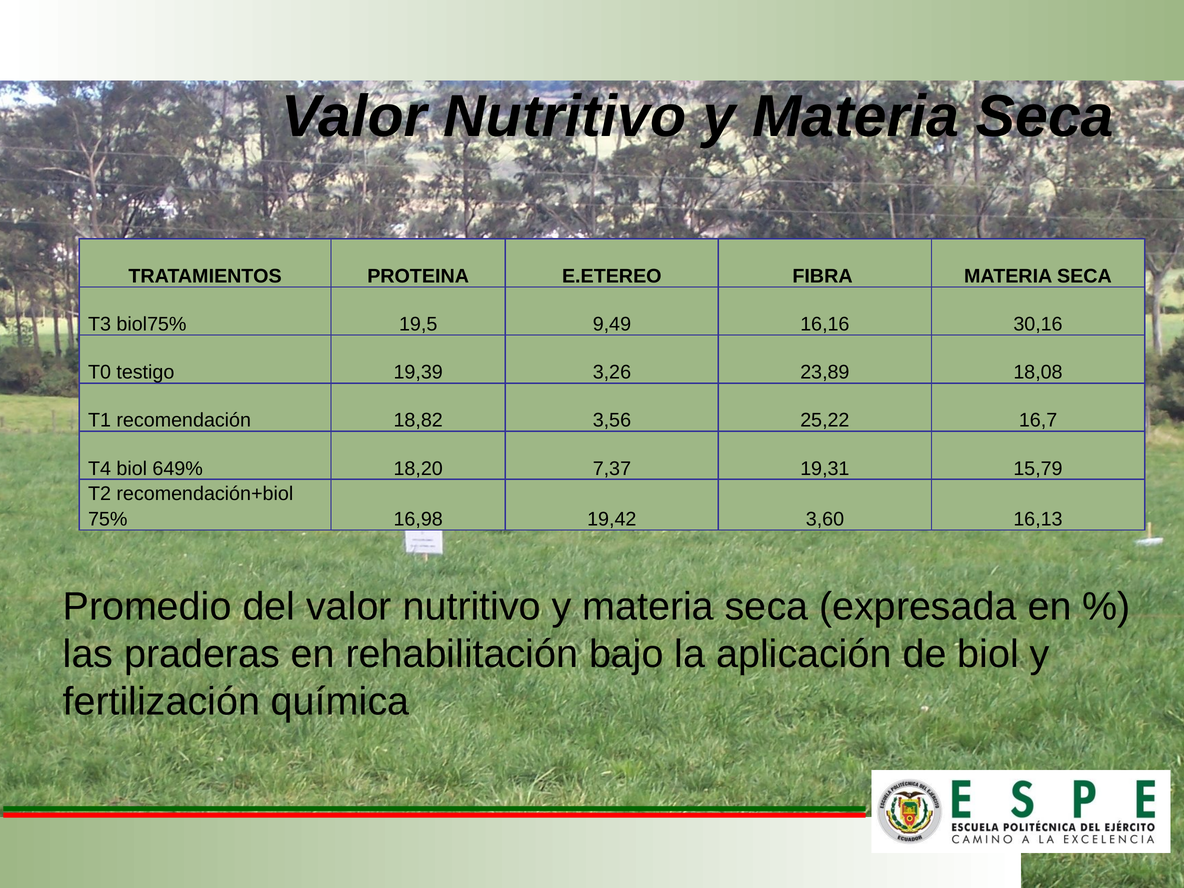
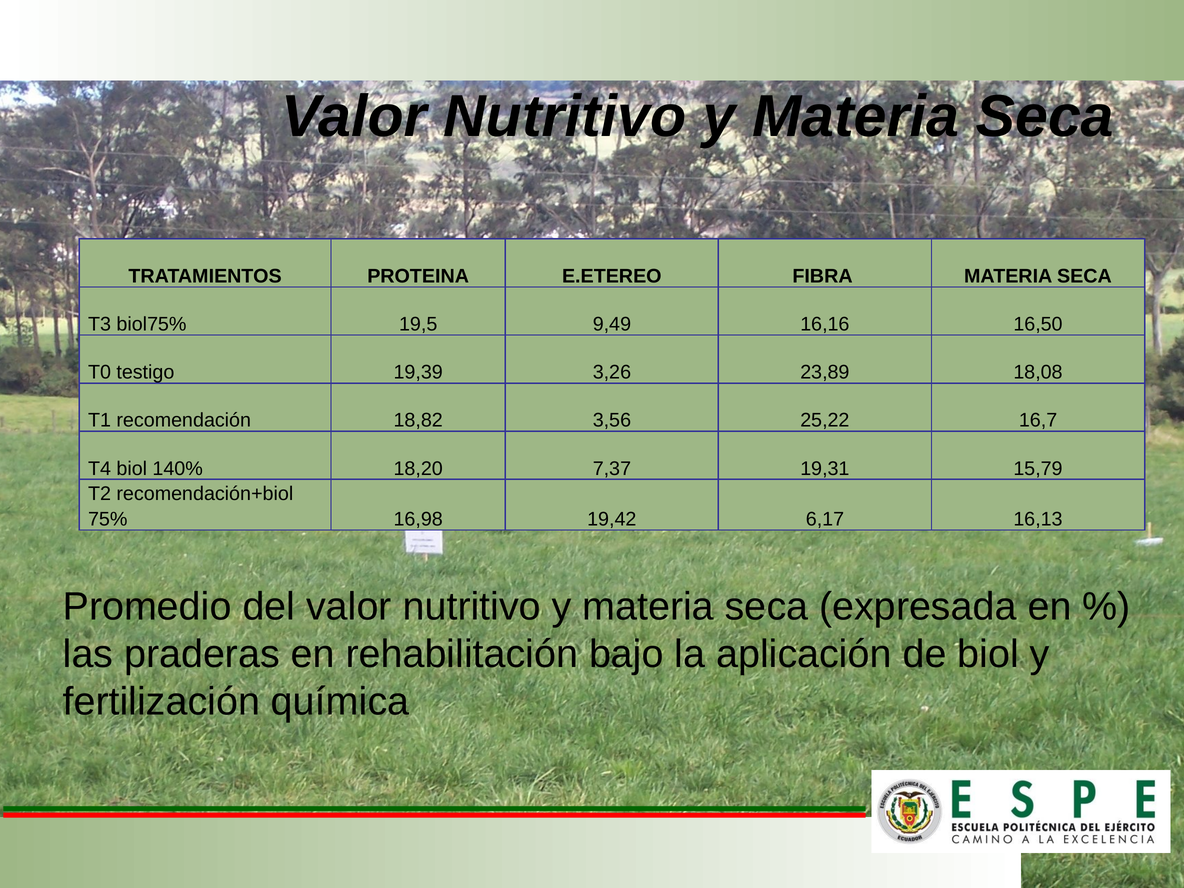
30,16: 30,16 -> 16,50
649%: 649% -> 140%
3,60: 3,60 -> 6,17
